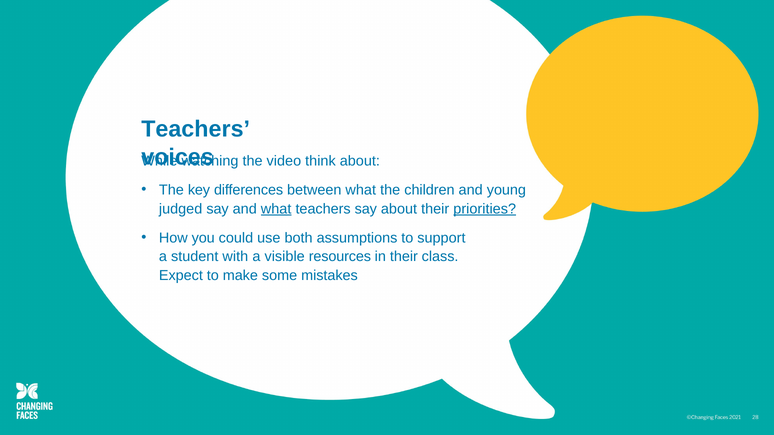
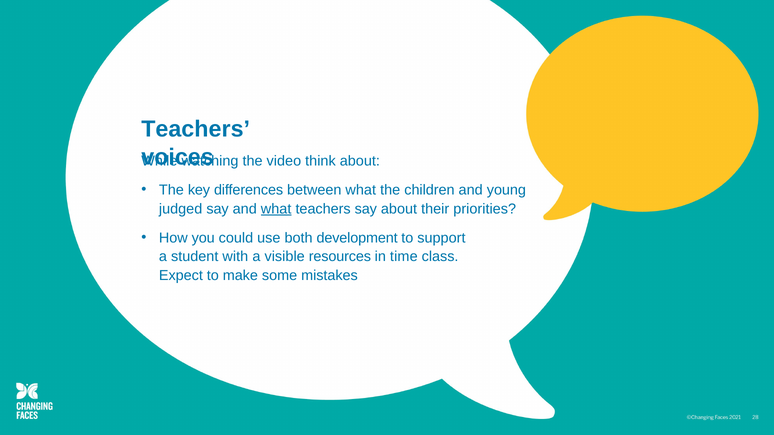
priorities underline: present -> none
assumptions: assumptions -> development
in their: their -> time
